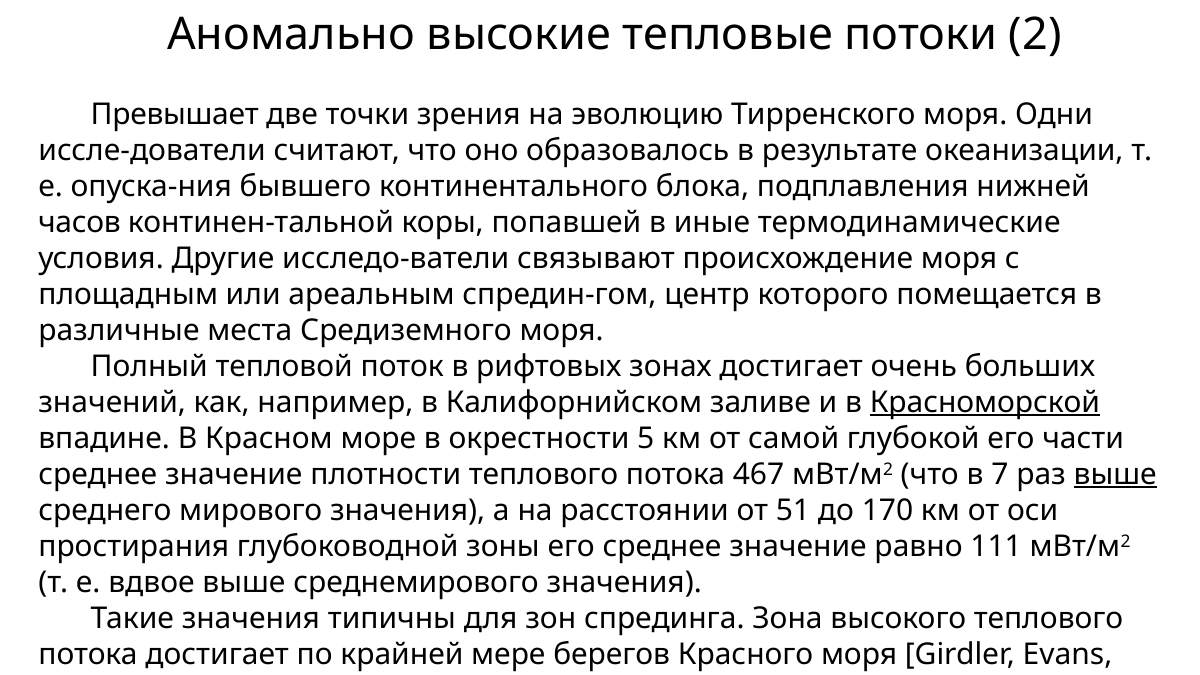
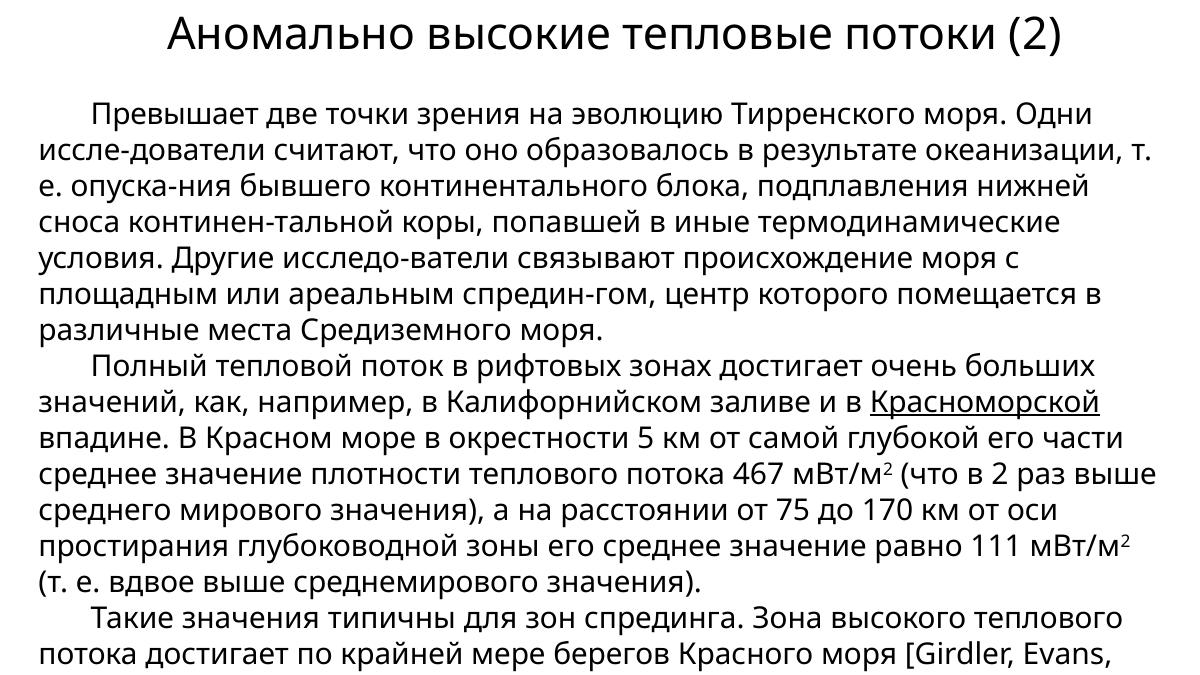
часов: часов -> сноса
в 7: 7 -> 2
выше at (1115, 474) underline: present -> none
51: 51 -> 75
